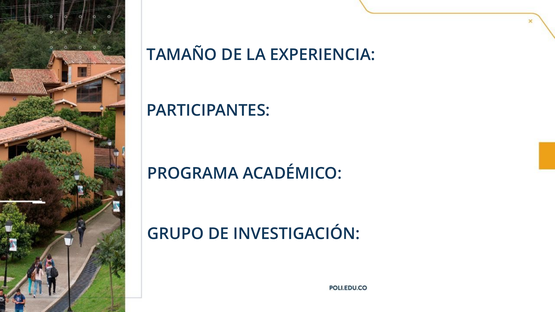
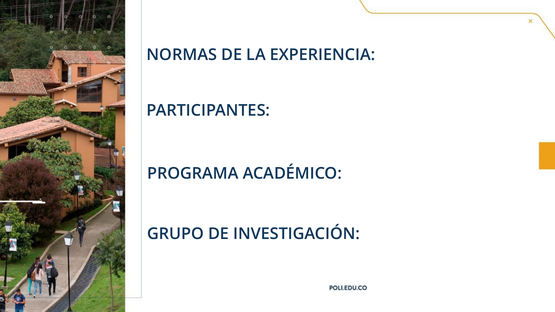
TAMAÑO: TAMAÑO -> NORMAS
